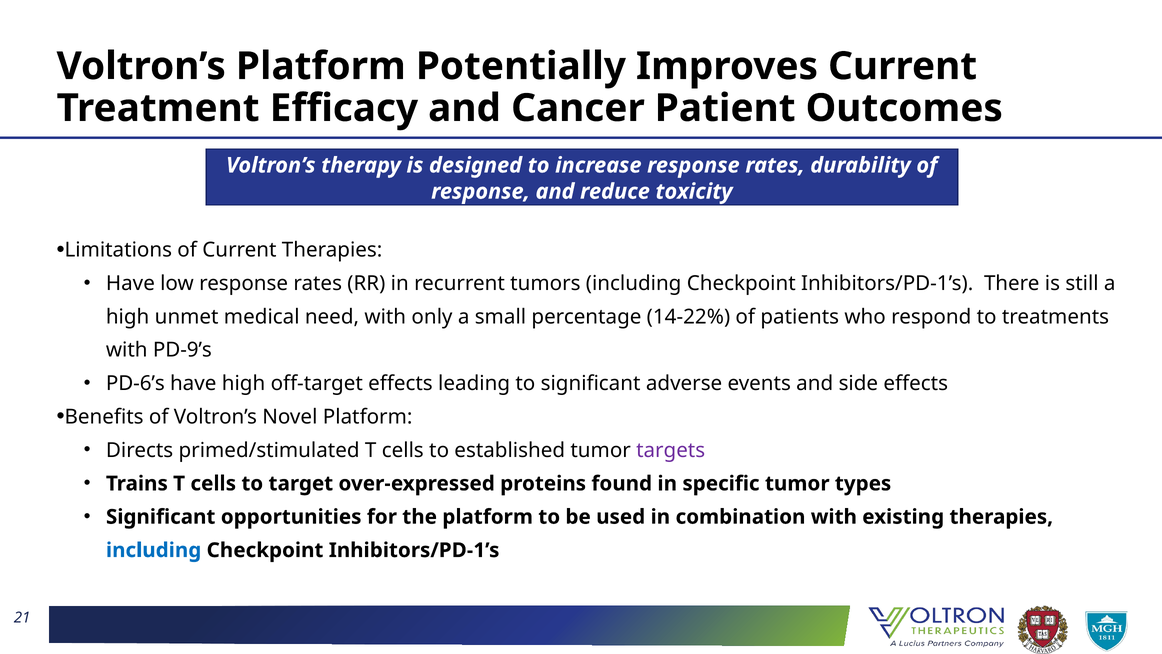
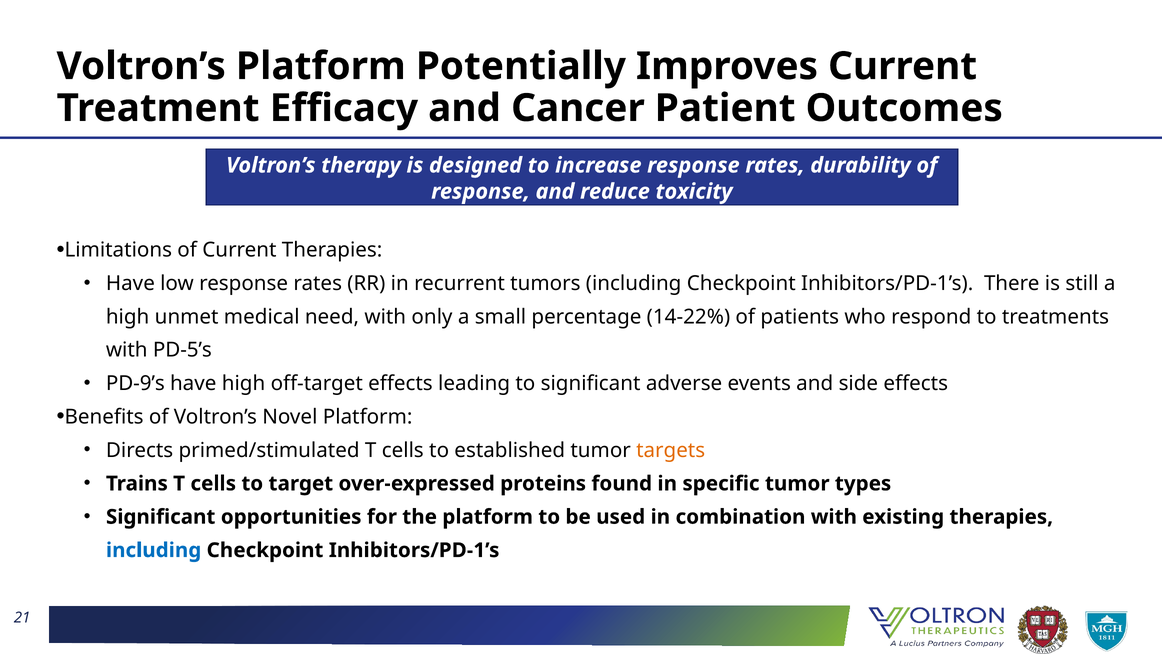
PD-9’s: PD-9’s -> PD-5’s
PD-6’s: PD-6’s -> PD-9’s
targets colour: purple -> orange
